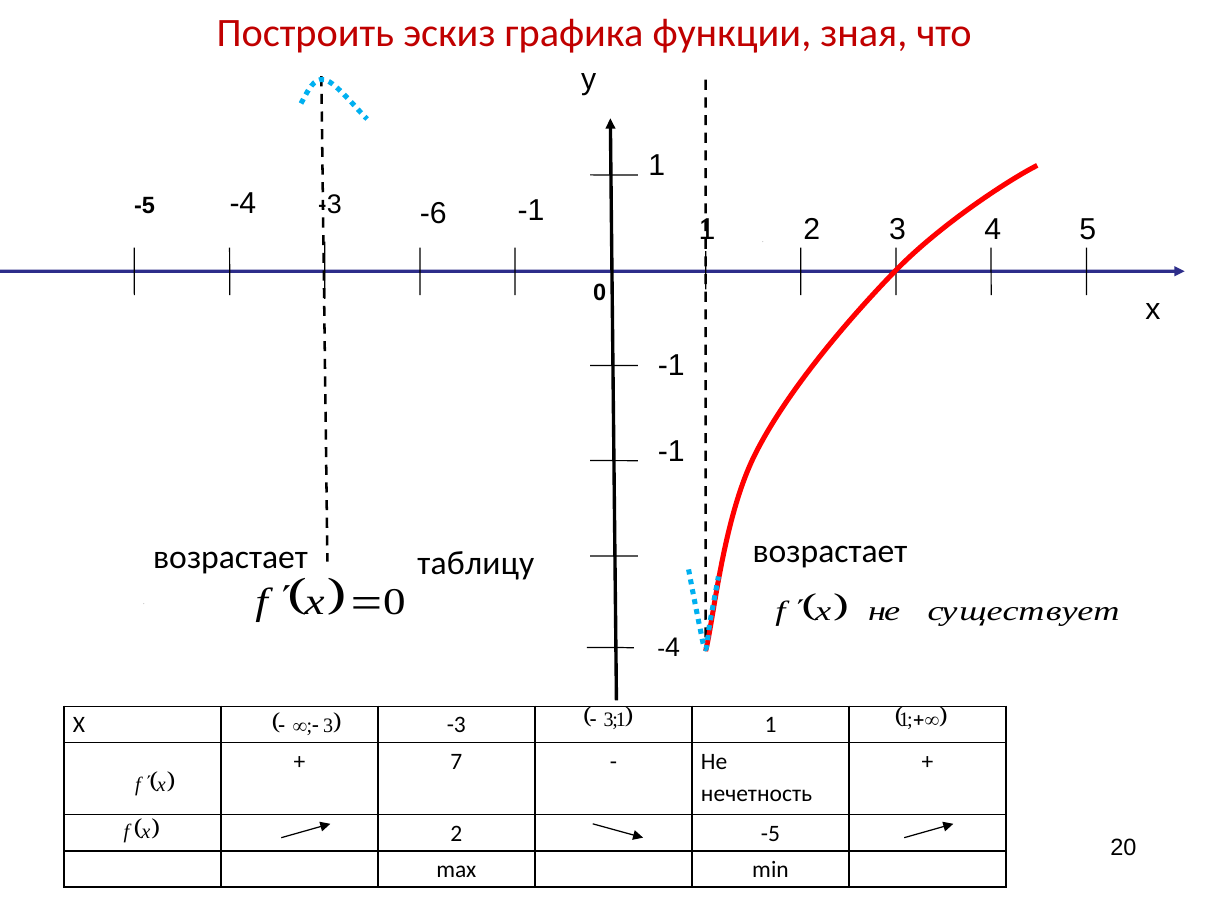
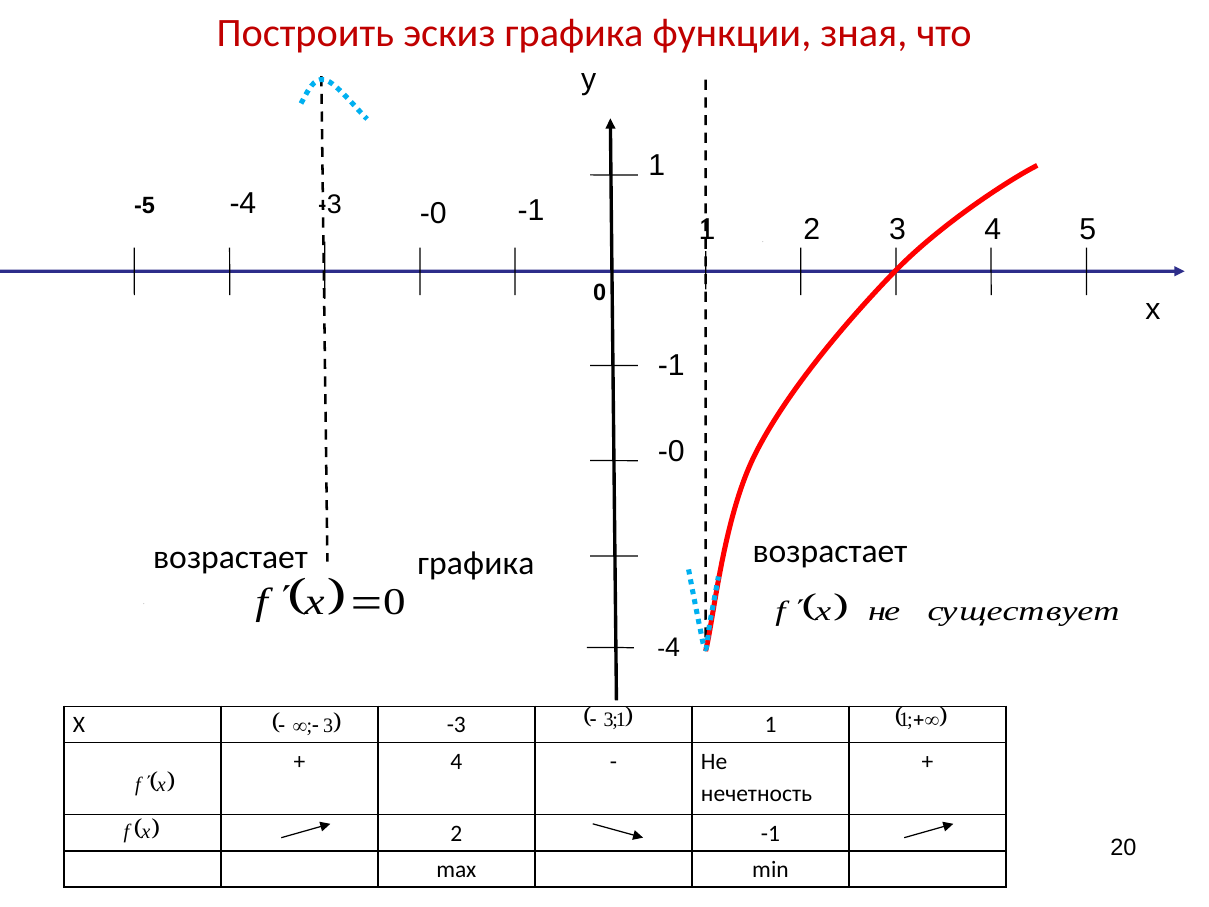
-6 at (433, 213): -6 -> -0
-1 at (671, 451): -1 -> -0
таблицу at (476, 563): таблицу -> графика
7 at (456, 761): 7 -> 4
2 -5: -5 -> -1
